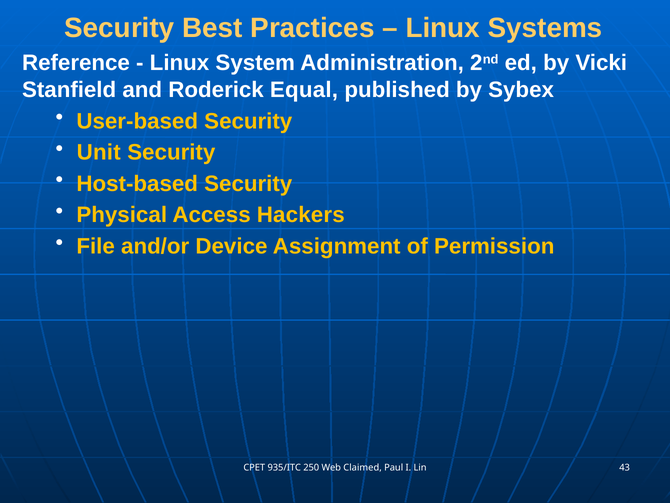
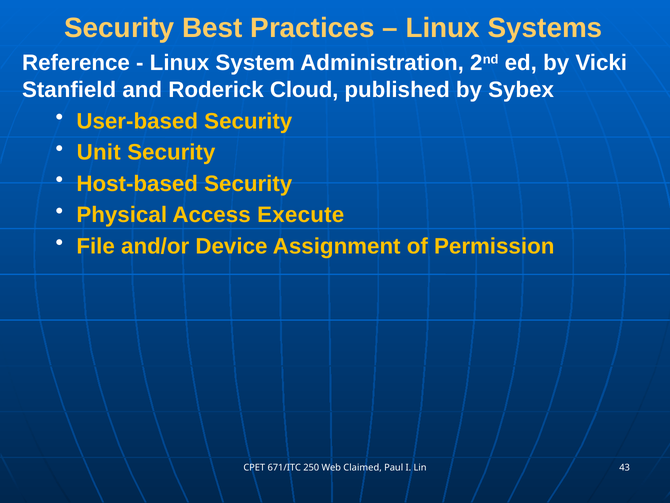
Equal: Equal -> Cloud
Hackers: Hackers -> Execute
935/ITC: 935/ITC -> 671/ITC
